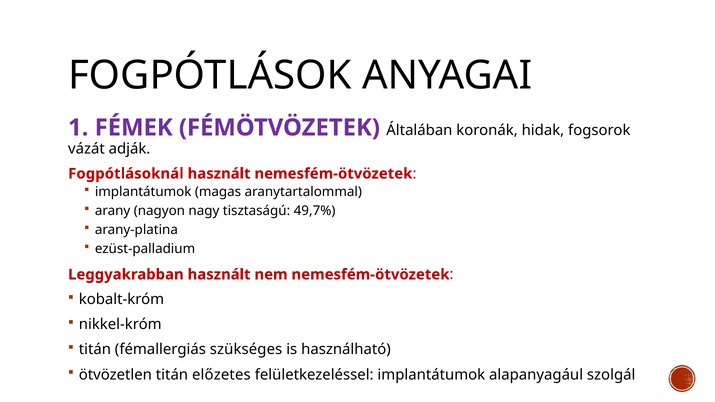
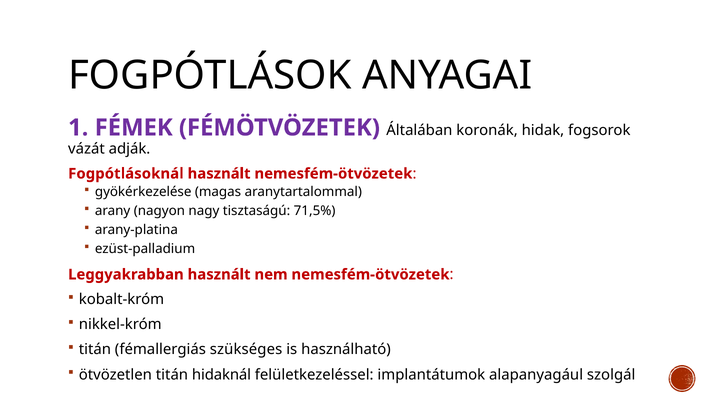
implantátumok at (143, 192): implantátumok -> gyökérkezelése
49,7%: 49,7% -> 71,5%
előzetes: előzetes -> hidaknál
